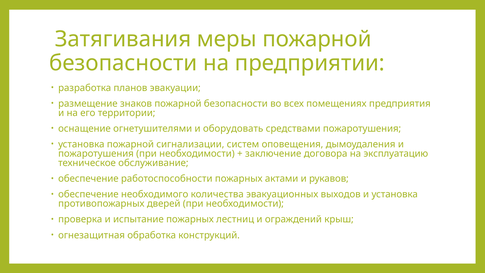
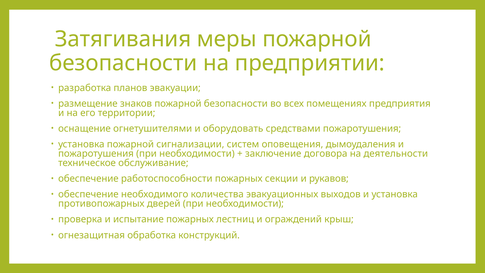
эксплуатацию: эксплуатацию -> деятельности
актами: актами -> секции
